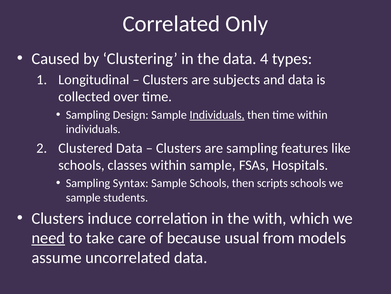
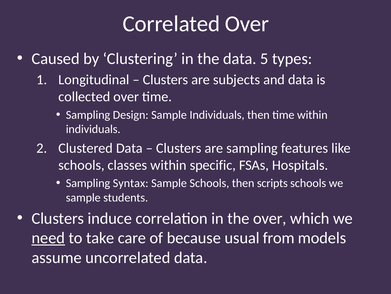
Correlated Only: Only -> Over
4: 4 -> 5
Individuals at (217, 115) underline: present -> none
within sample: sample -> specific
the with: with -> over
